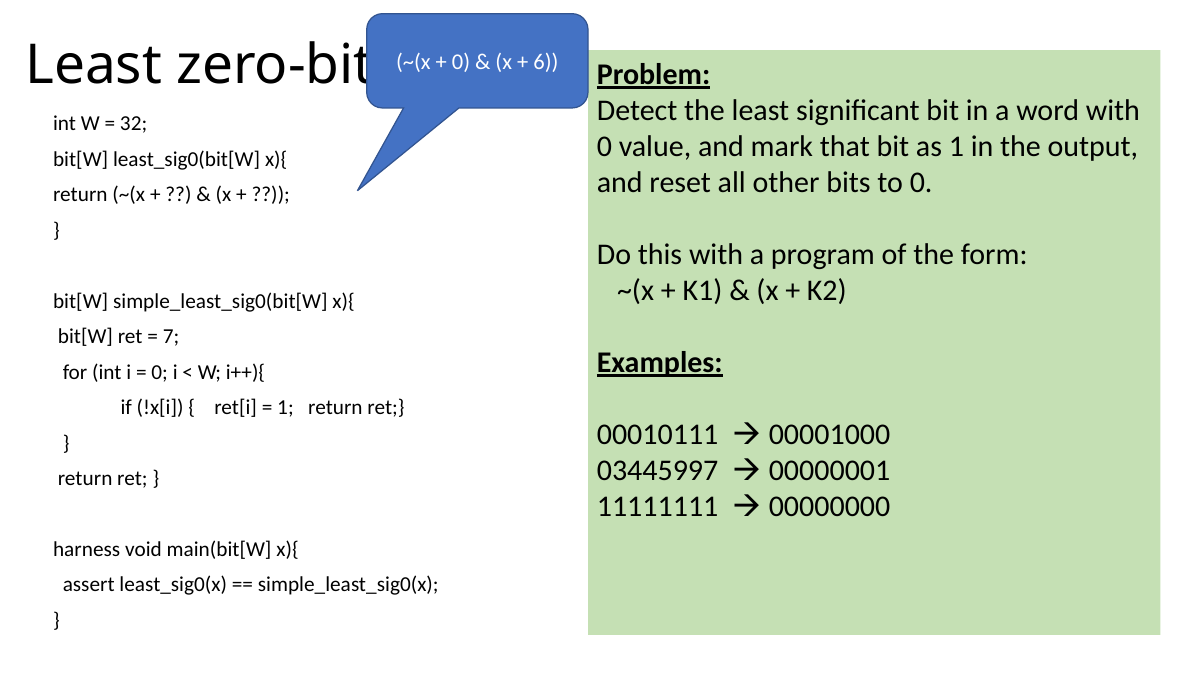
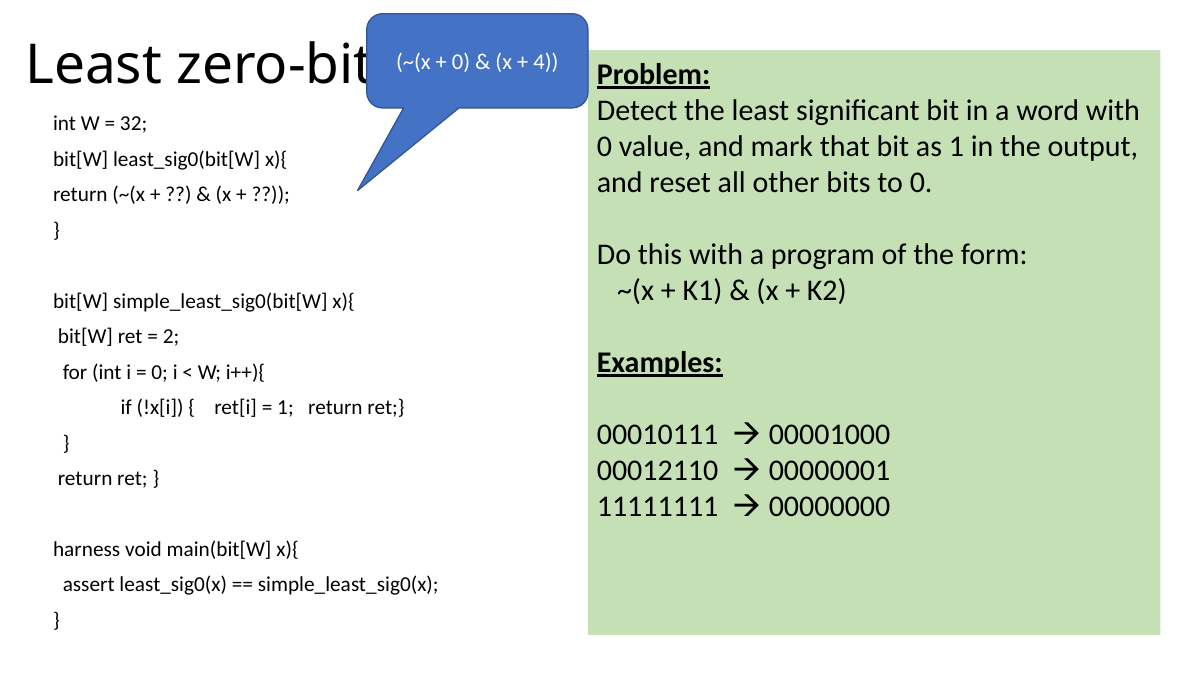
6: 6 -> 4
7: 7 -> 2
03445997: 03445997 -> 00012110
